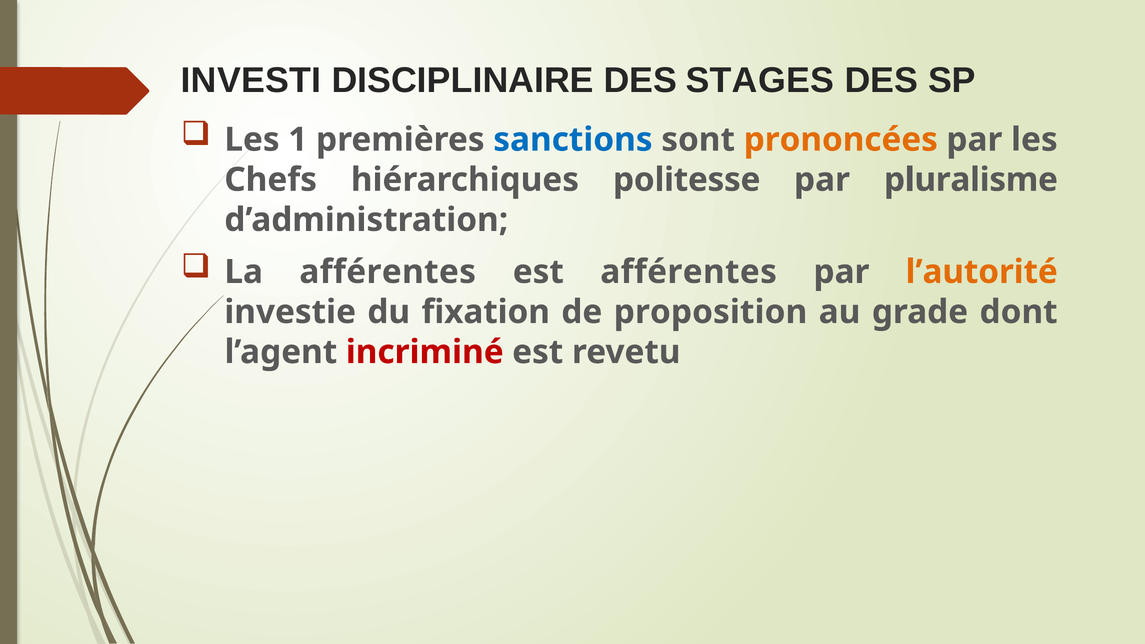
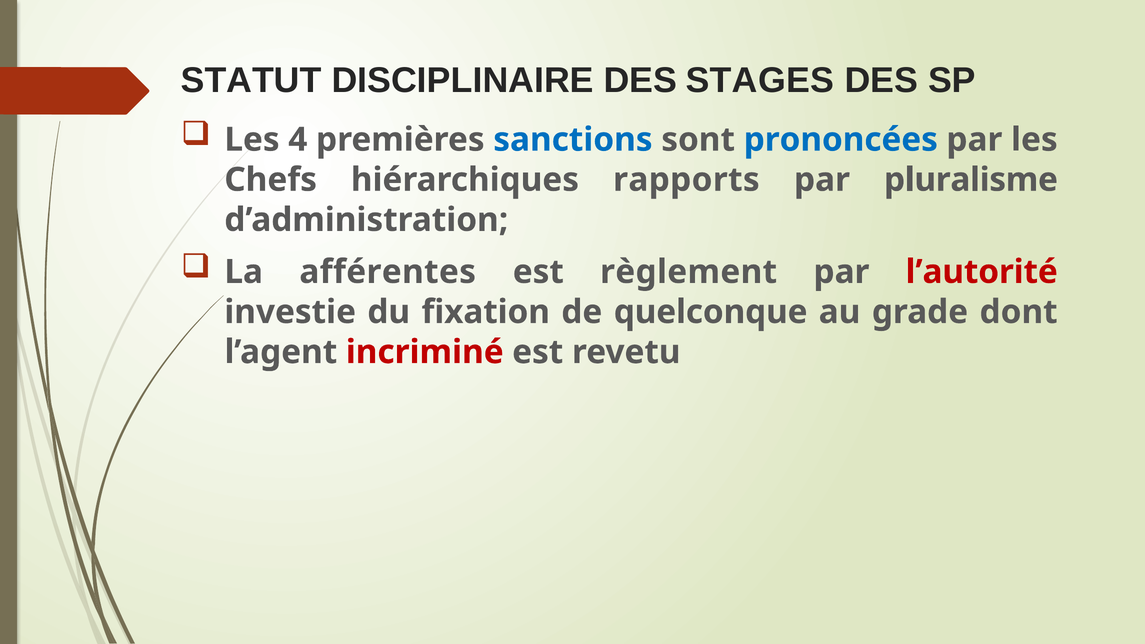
INVESTI: INVESTI -> STATUT
1: 1 -> 4
prononcées colour: orange -> blue
politesse: politesse -> rapports
est afférentes: afférentes -> règlement
l’autorité colour: orange -> red
proposition: proposition -> quelconque
